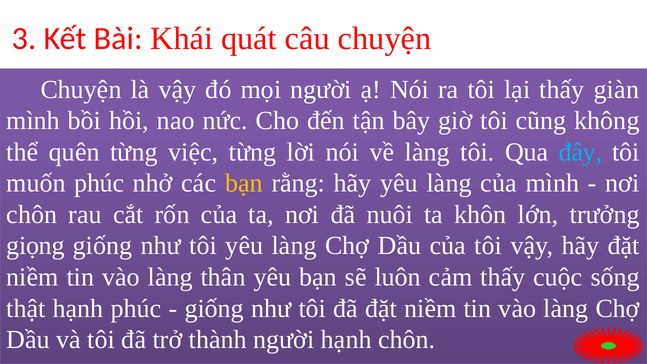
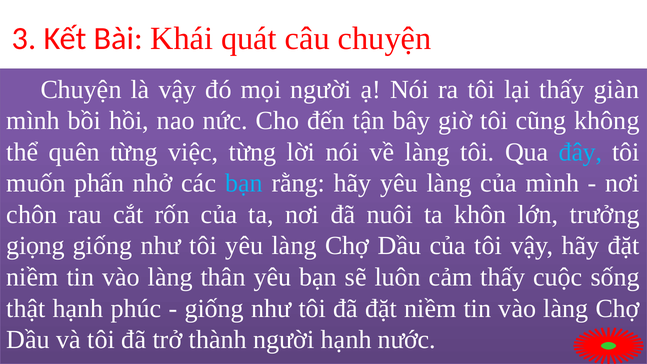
muốn phúc: phúc -> phấn
bạn at (244, 183) colour: yellow -> light blue
hạnh chôn: chôn -> nước
